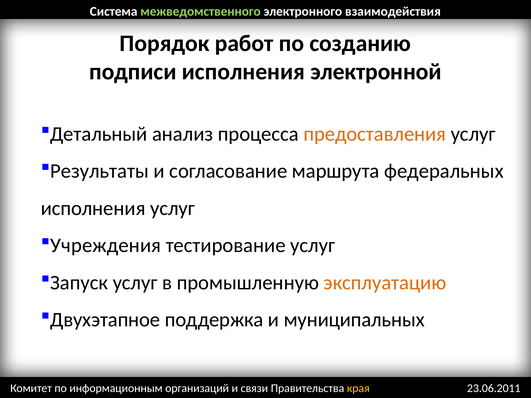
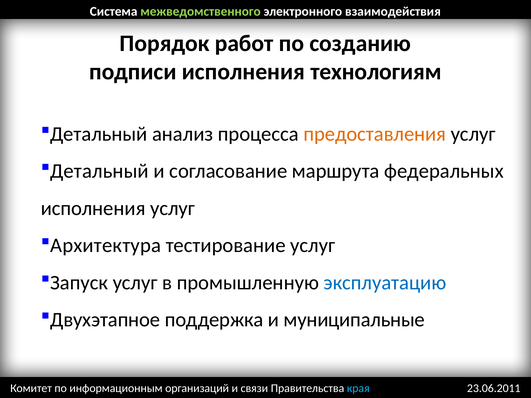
электронной: электронной -> технологиям
Результаты at (100, 171): Результаты -> Детальный
Учреждения: Учреждения -> Архитектура
эксплуатацию colour: orange -> blue
муниципальных: муниципальных -> муниципальные
края colour: yellow -> light blue
